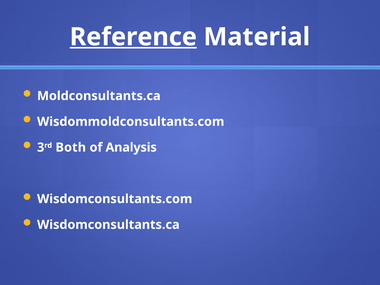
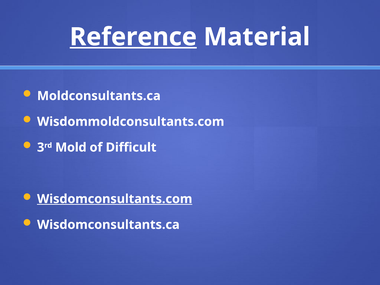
Both: Both -> Mold
Analysis: Analysis -> Difficult
Wisdomconsultants.com underline: none -> present
